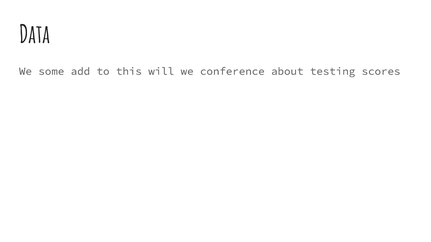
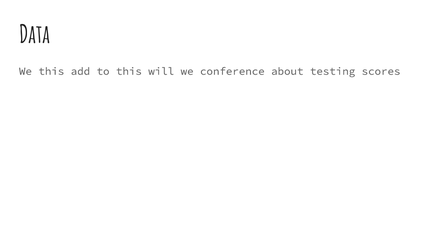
We some: some -> this
